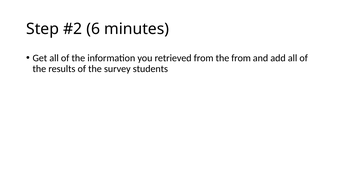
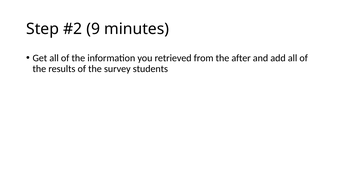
6: 6 -> 9
the from: from -> after
